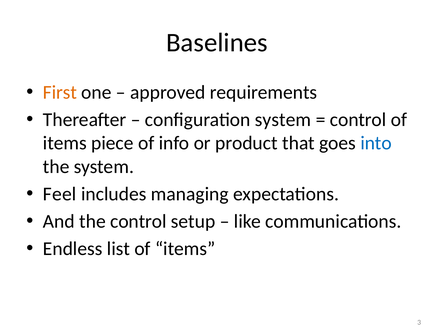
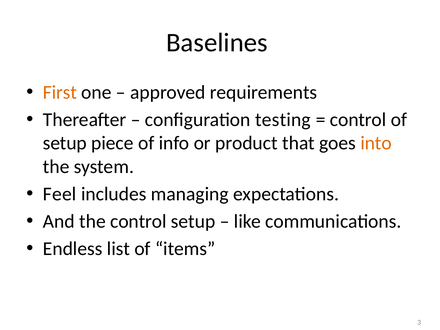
configuration system: system -> testing
items at (65, 143): items -> setup
into colour: blue -> orange
